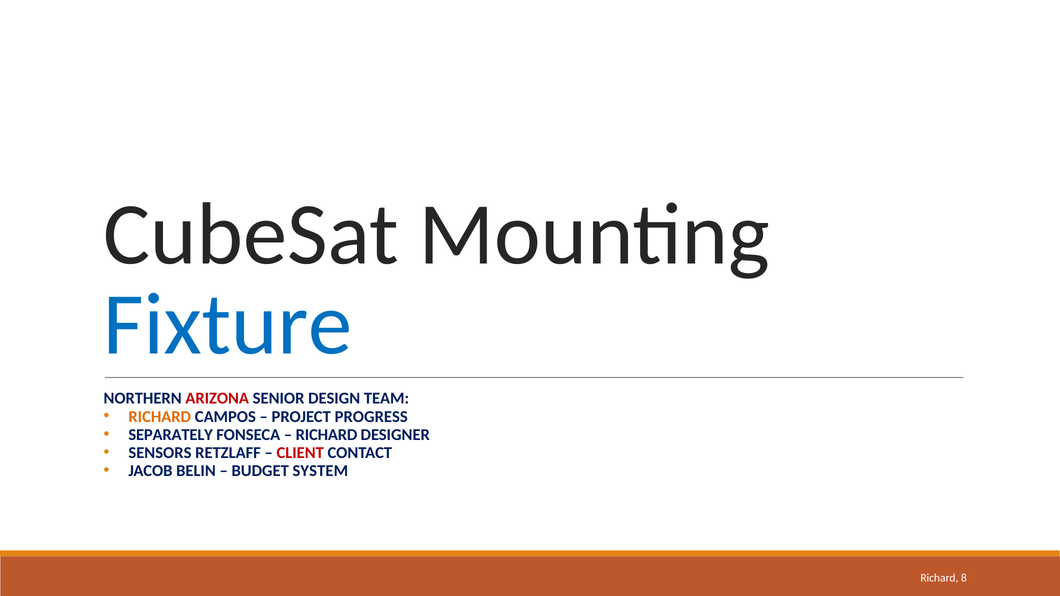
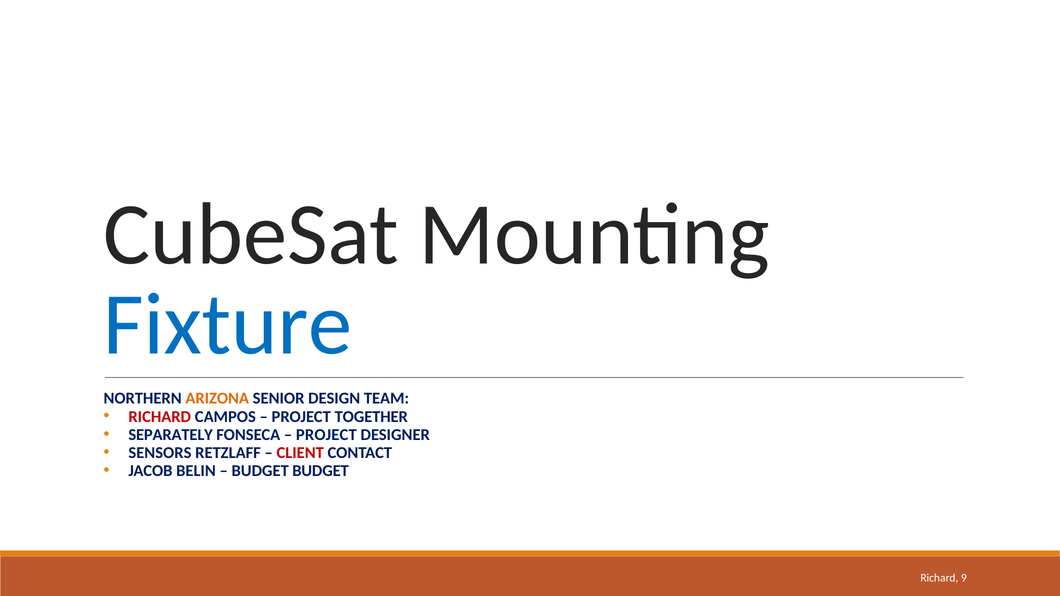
ARIZONA colour: red -> orange
RICHARD at (160, 417) colour: orange -> red
PROGRESS: PROGRESS -> TOGETHER
RICHARD at (326, 435): RICHARD -> PROJECT
BUDGET SYSTEM: SYSTEM -> BUDGET
8: 8 -> 9
